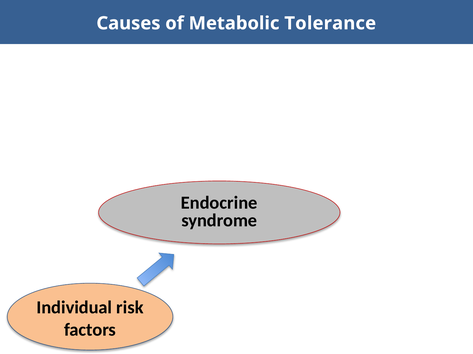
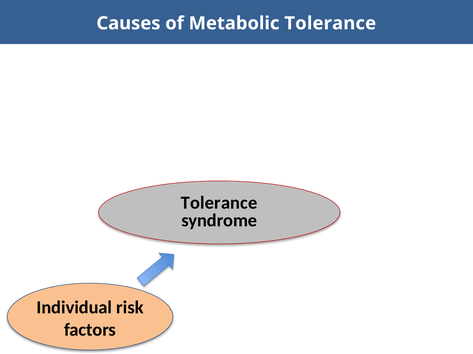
Endocrine at (219, 203): Endocrine -> Tolerance
